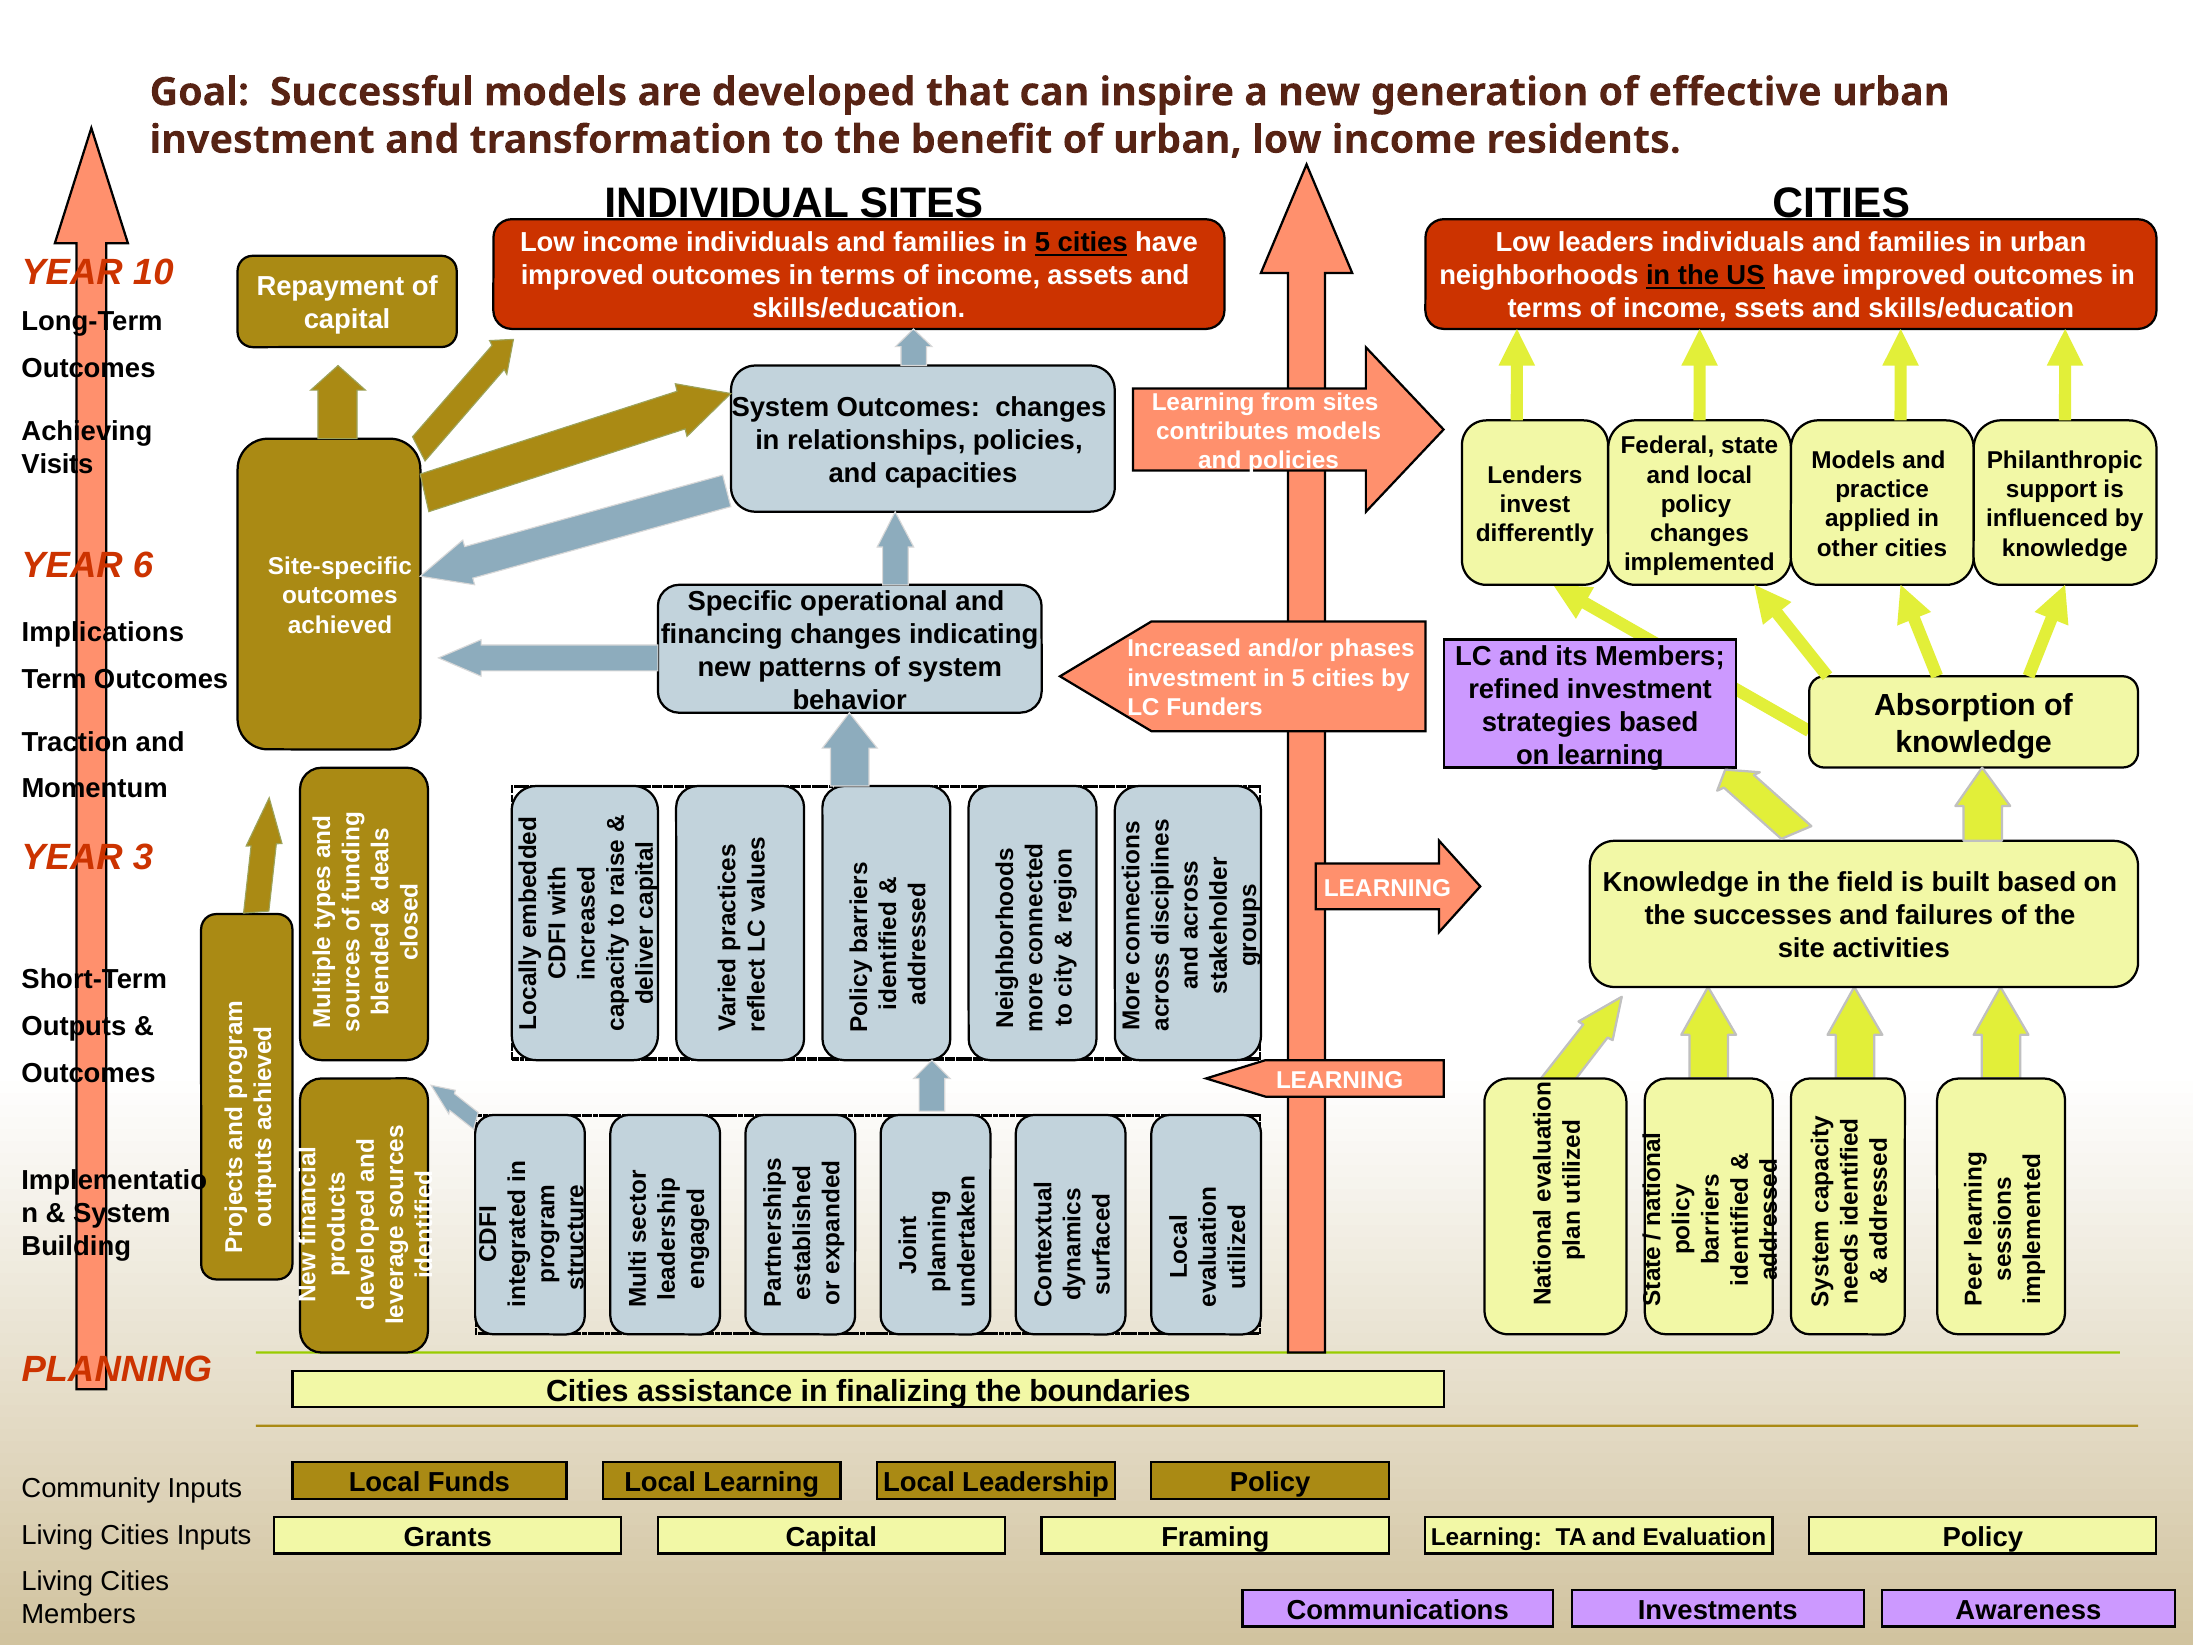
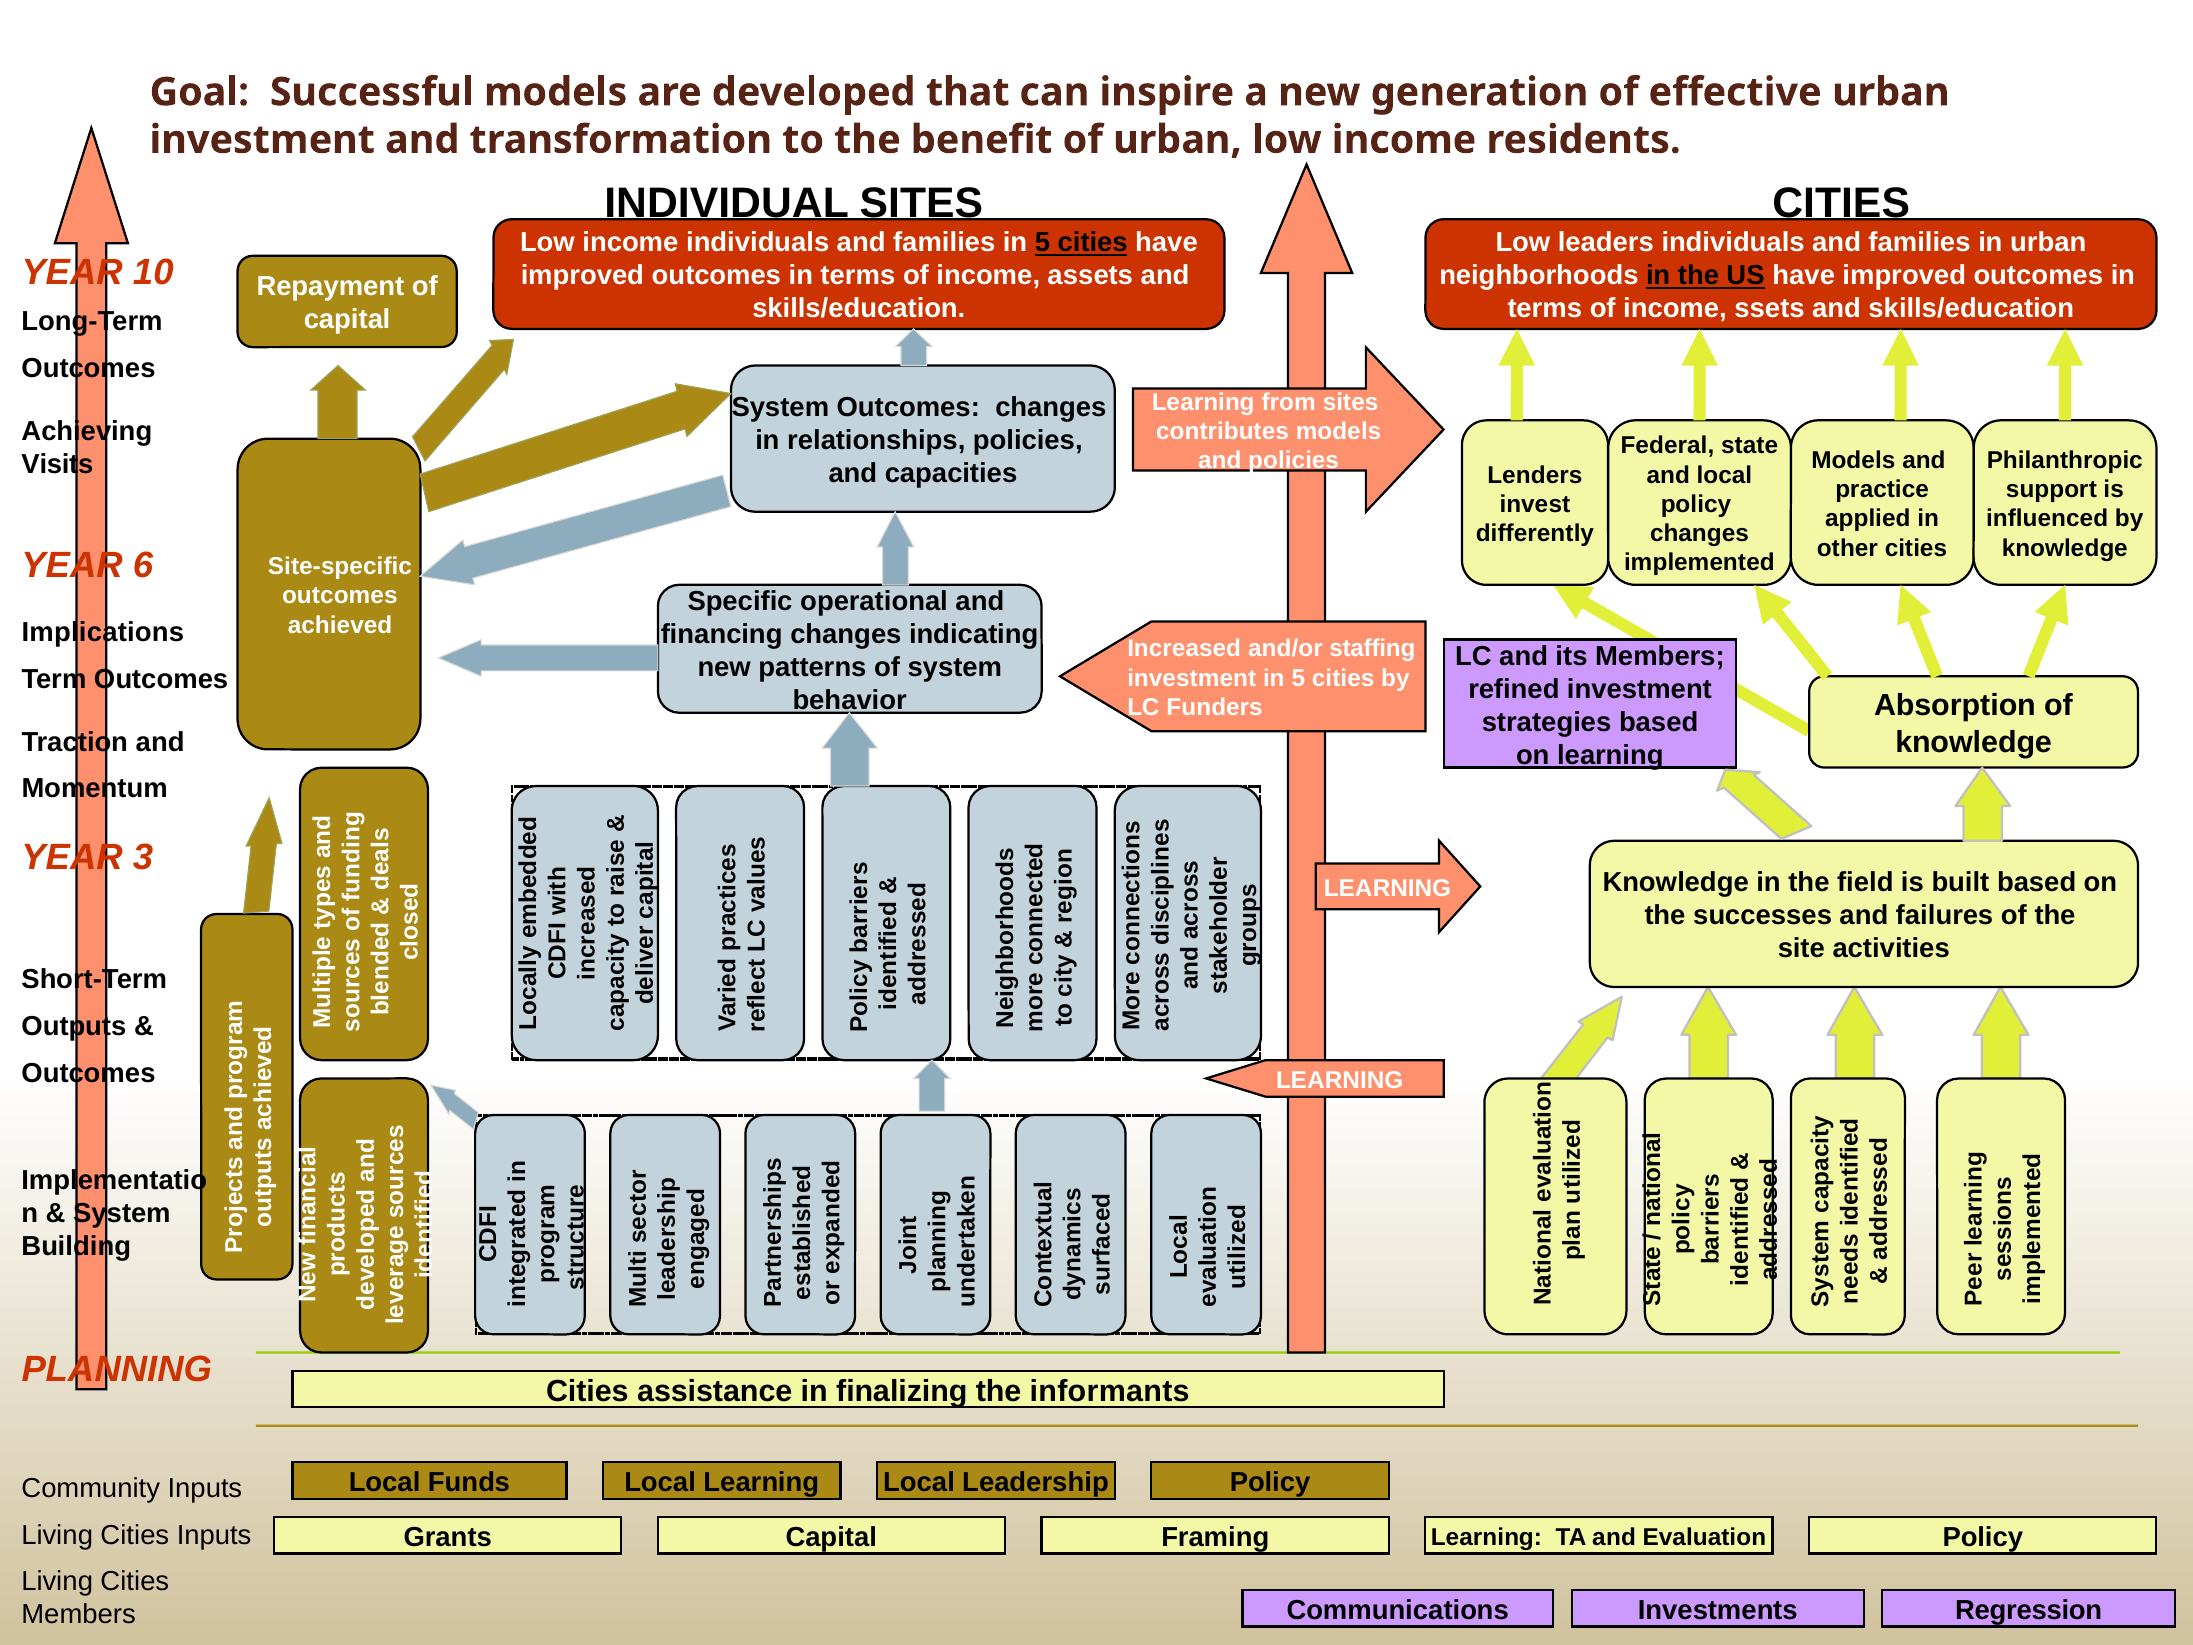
phases: phases -> staffing
boundaries: boundaries -> informants
Awareness: Awareness -> Regression
